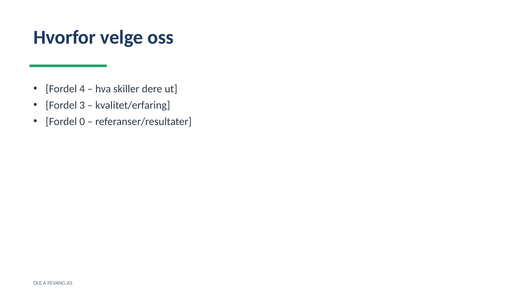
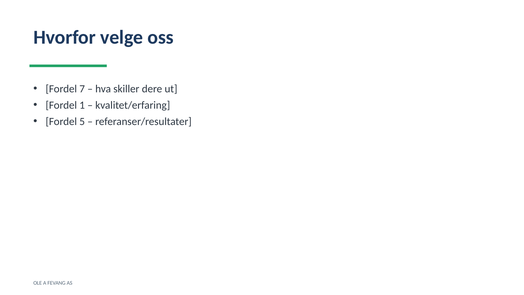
4: 4 -> 7
3: 3 -> 1
0: 0 -> 5
